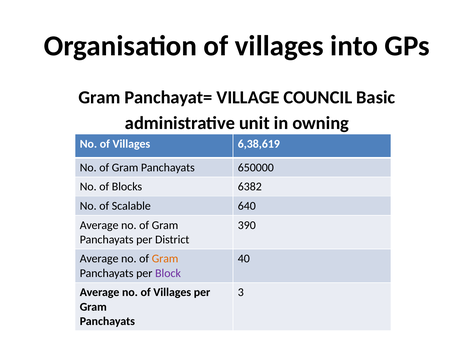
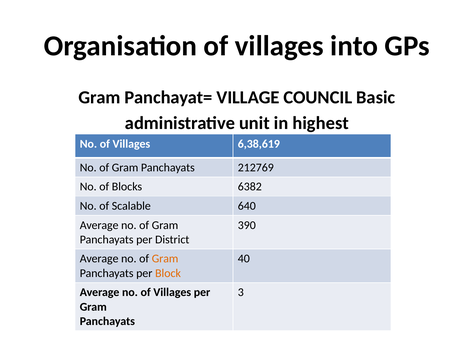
owning: owning -> highest
650000: 650000 -> 212769
Block colour: purple -> orange
